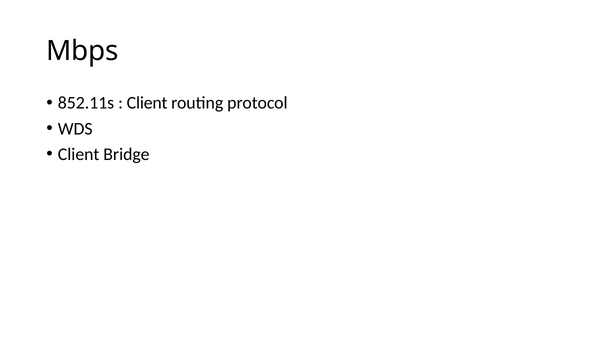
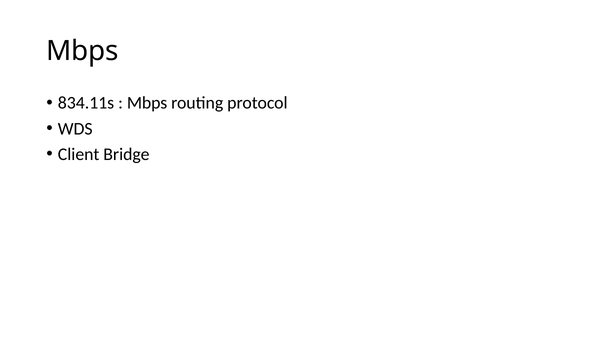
852.11s: 852.11s -> 834.11s
Client at (147, 103): Client -> Mbps
